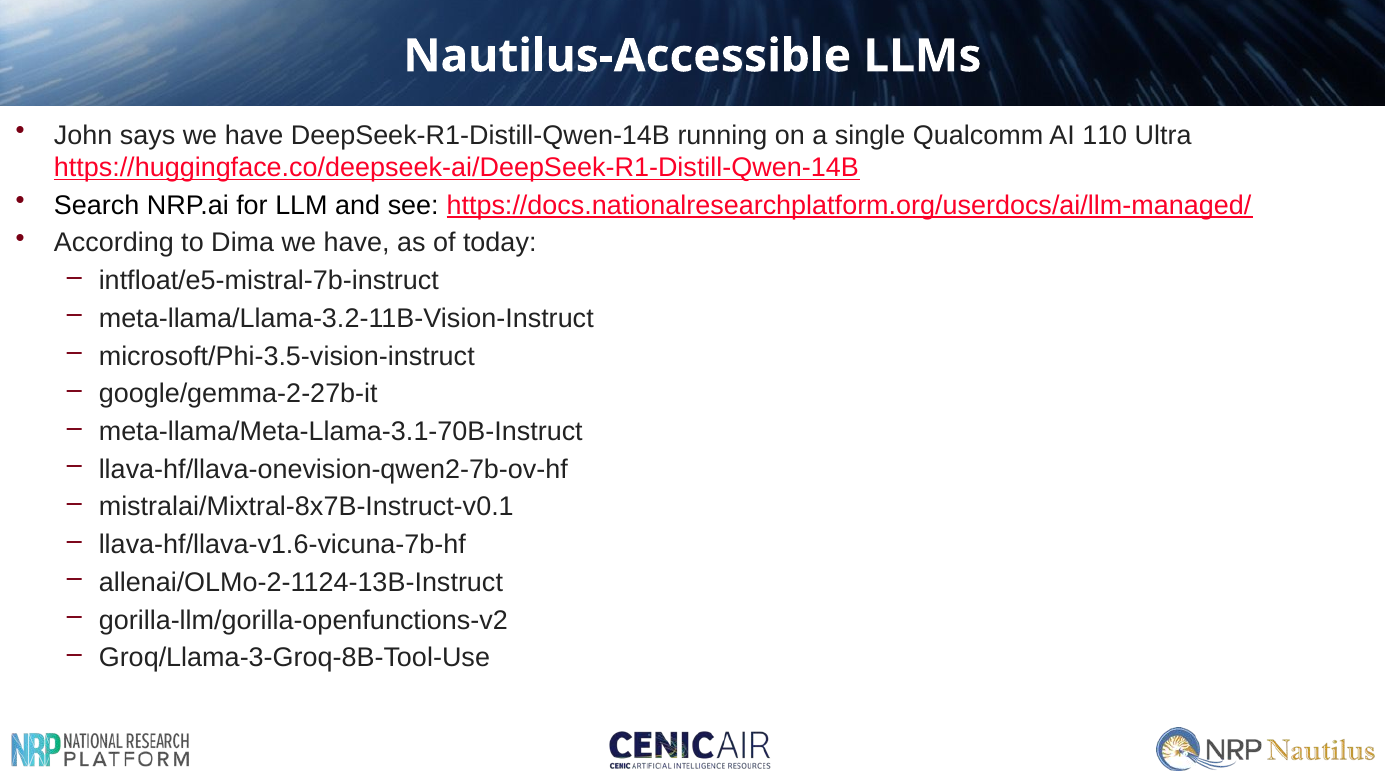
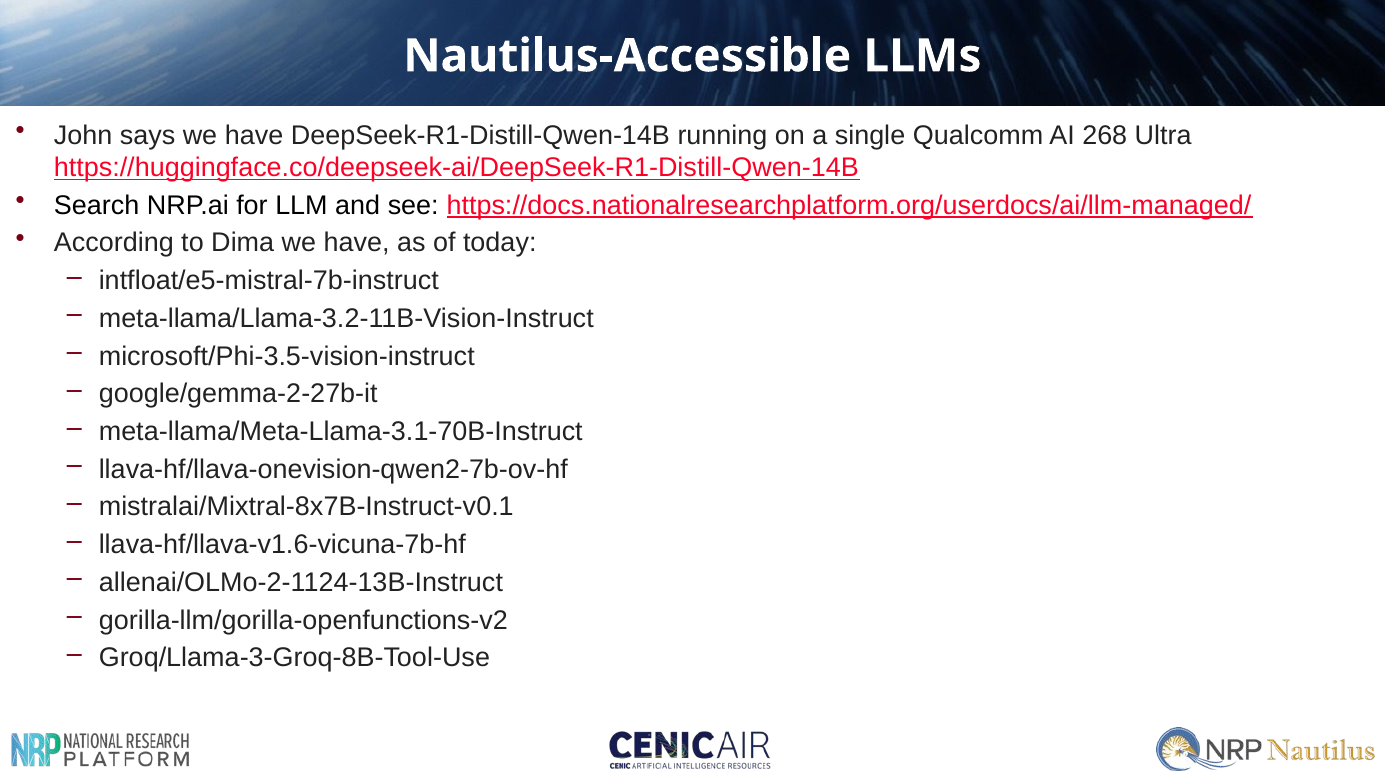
110: 110 -> 268
